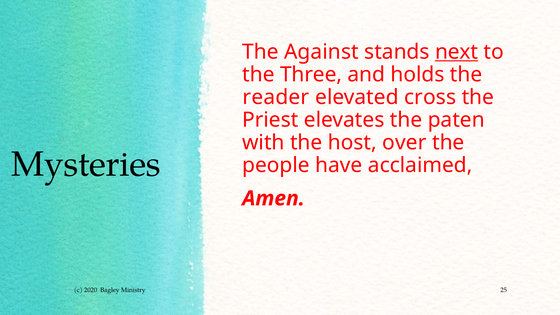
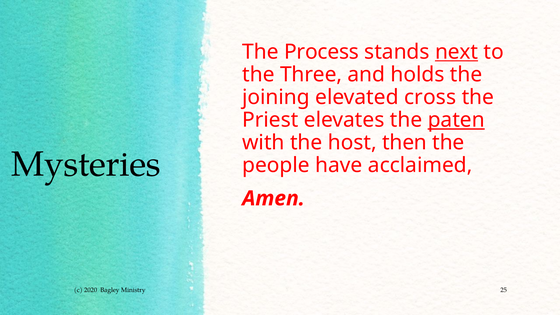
Against: Against -> Process
reader: reader -> joining
paten underline: none -> present
over: over -> then
